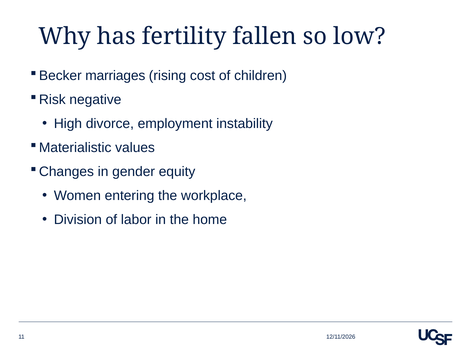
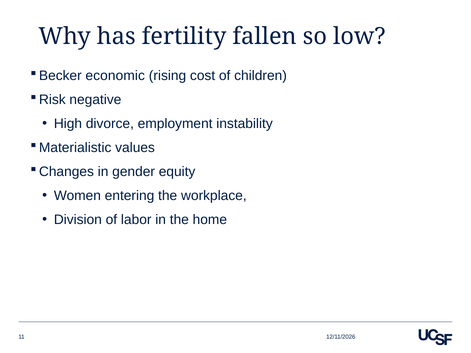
marriages: marriages -> economic
